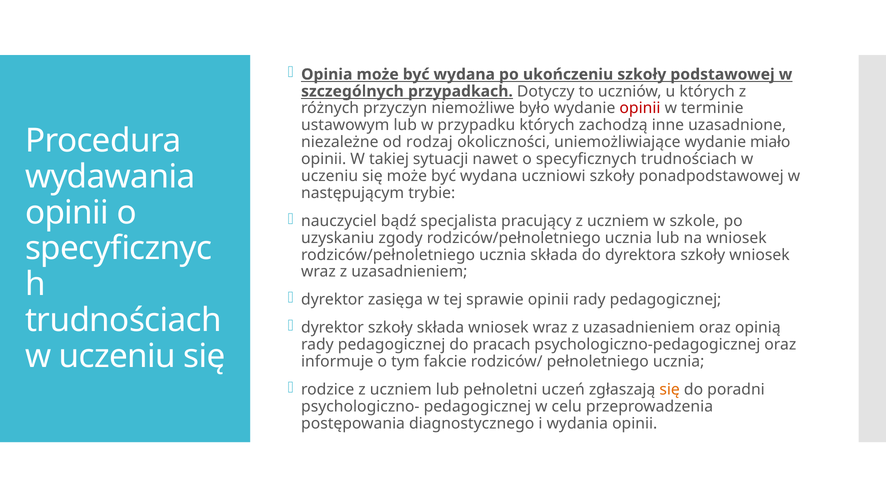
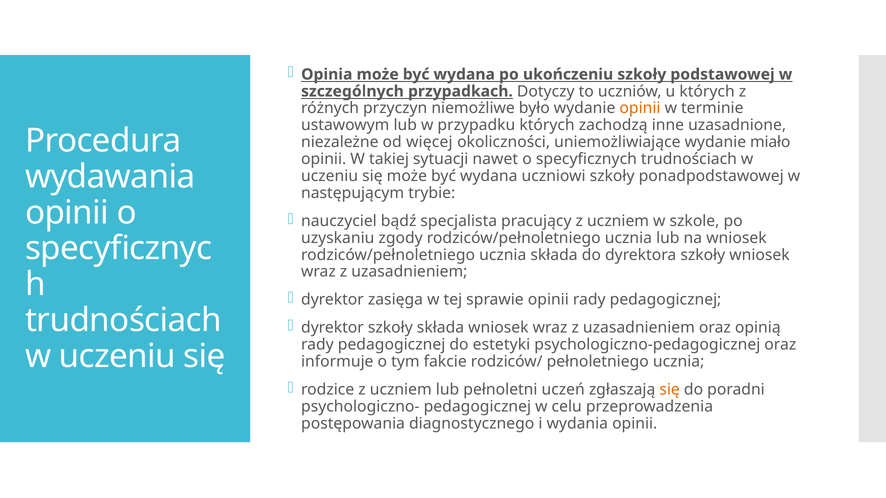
opinii at (640, 108) colour: red -> orange
rodzaj: rodzaj -> więcej
pracach: pracach -> estetyki
